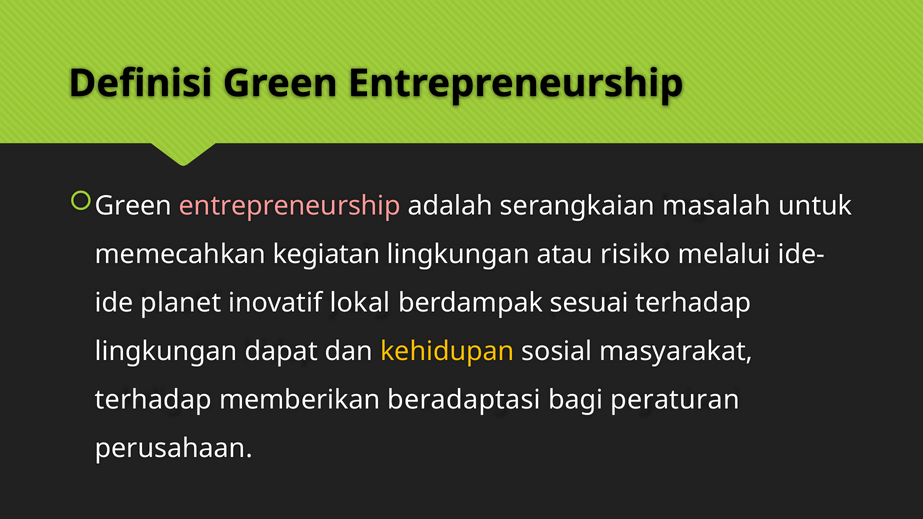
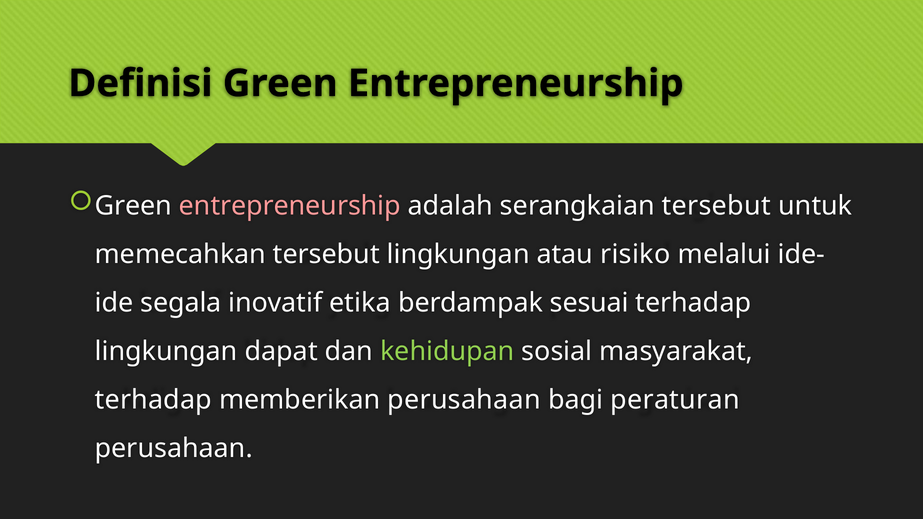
serangkaian masalah: masalah -> tersebut
memecahkan kegiatan: kegiatan -> tersebut
planet: planet -> segala
lokal: lokal -> etika
kehidupan colour: yellow -> light green
memberikan beradaptasi: beradaptasi -> perusahaan
